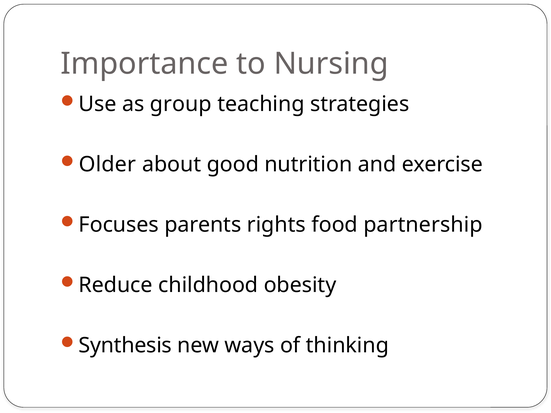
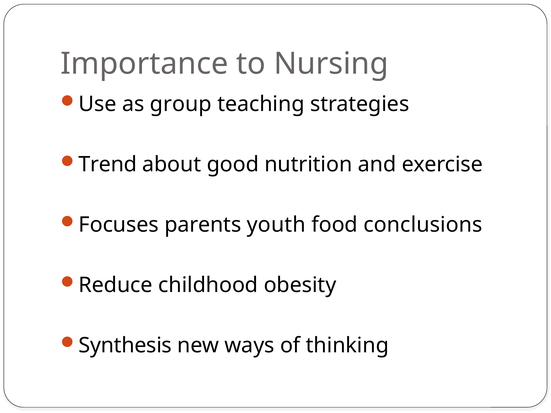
Older: Older -> Trend
rights: rights -> youth
partnership: partnership -> conclusions
